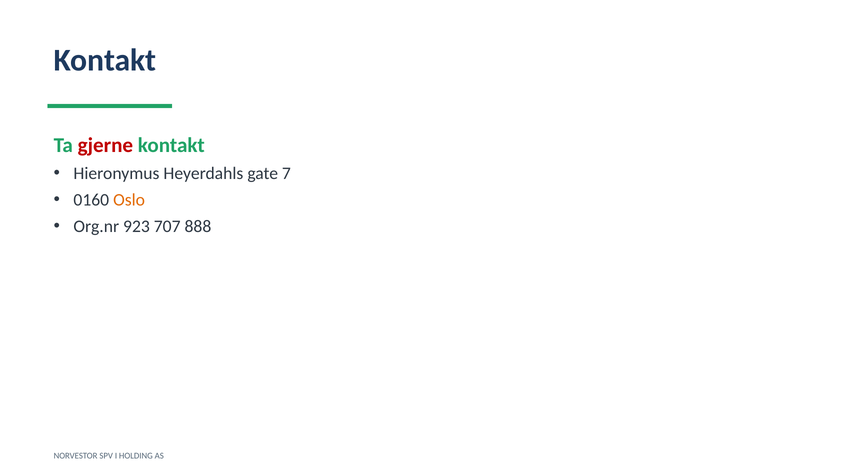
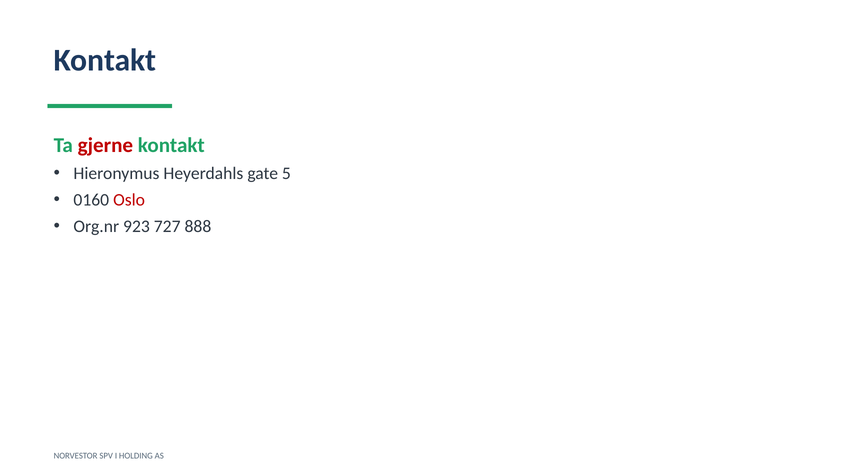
7: 7 -> 5
Oslo colour: orange -> red
707: 707 -> 727
